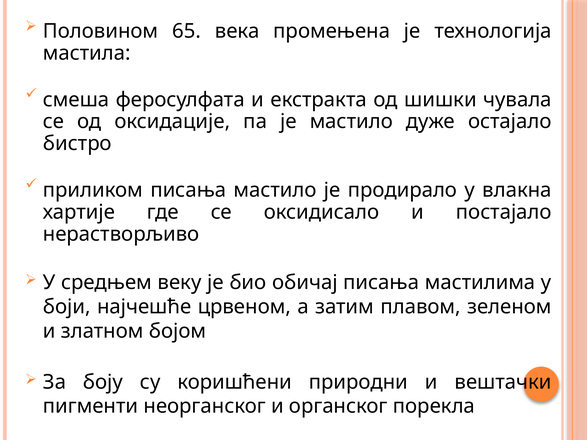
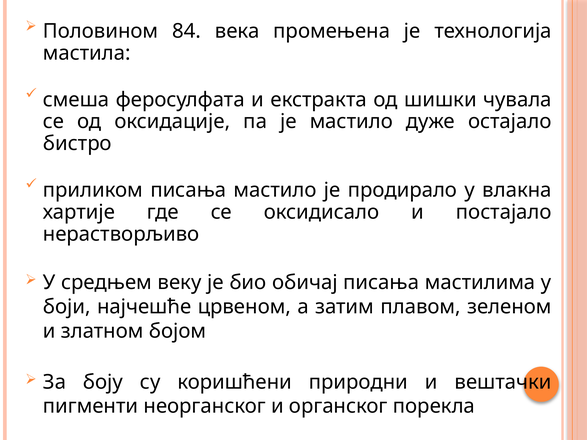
65: 65 -> 84
